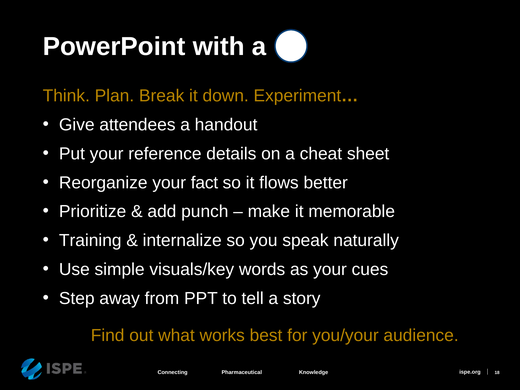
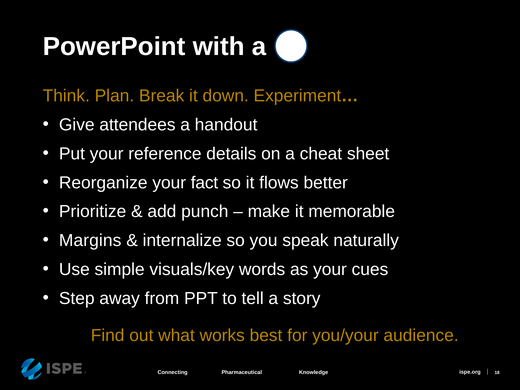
Training: Training -> Margins
